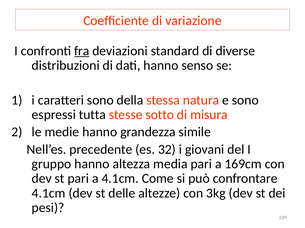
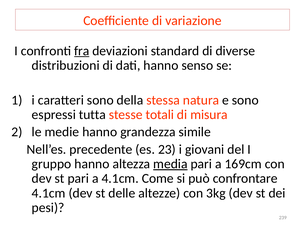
sotto: sotto -> totali
32: 32 -> 23
media underline: none -> present
